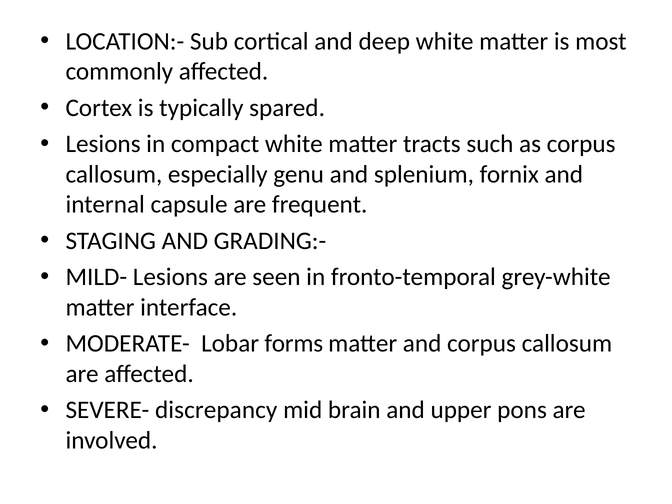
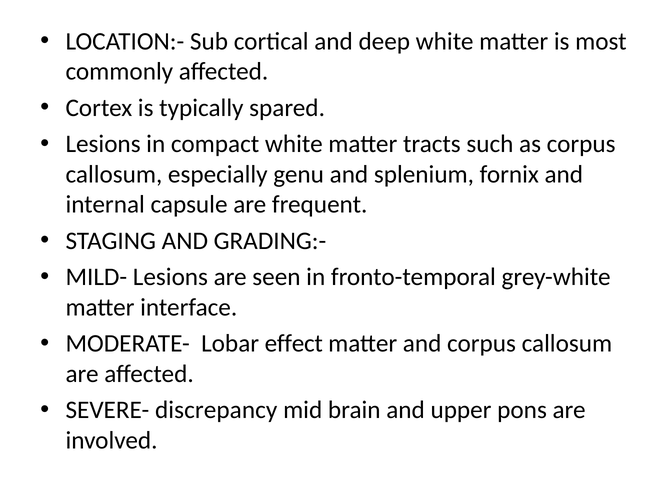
forms: forms -> effect
